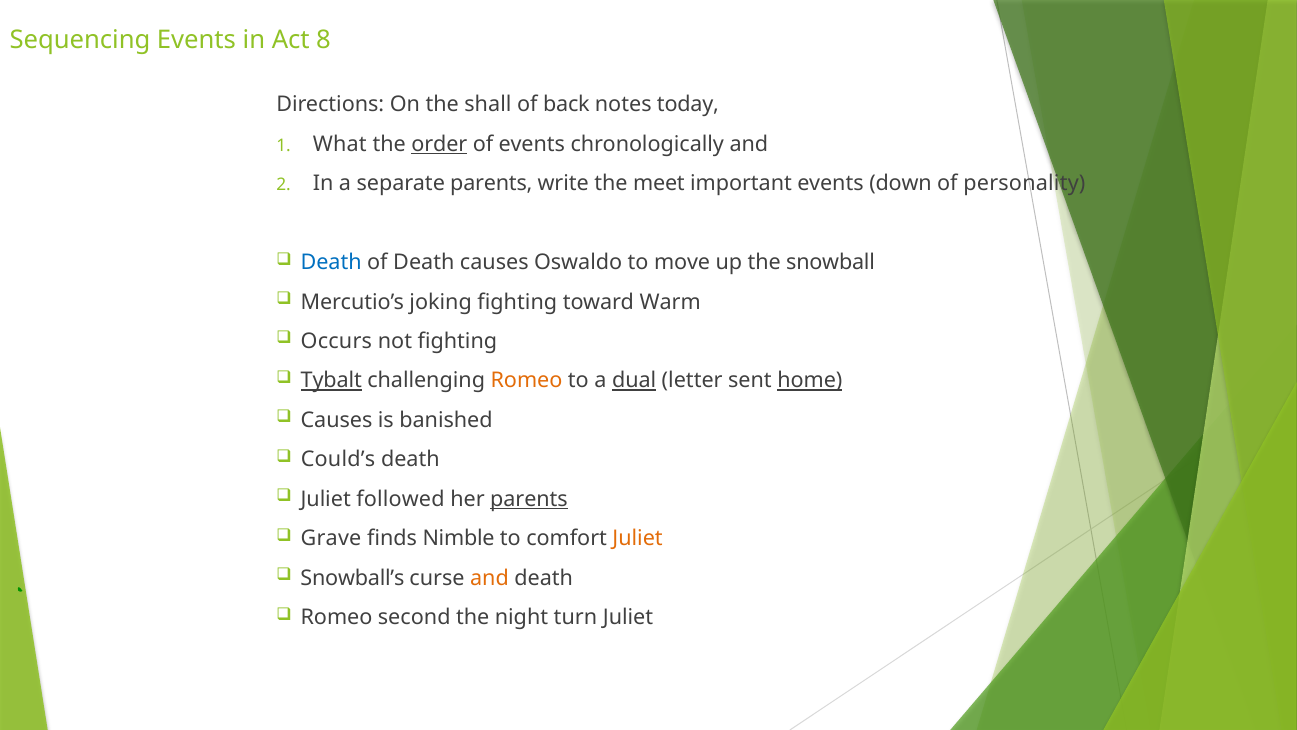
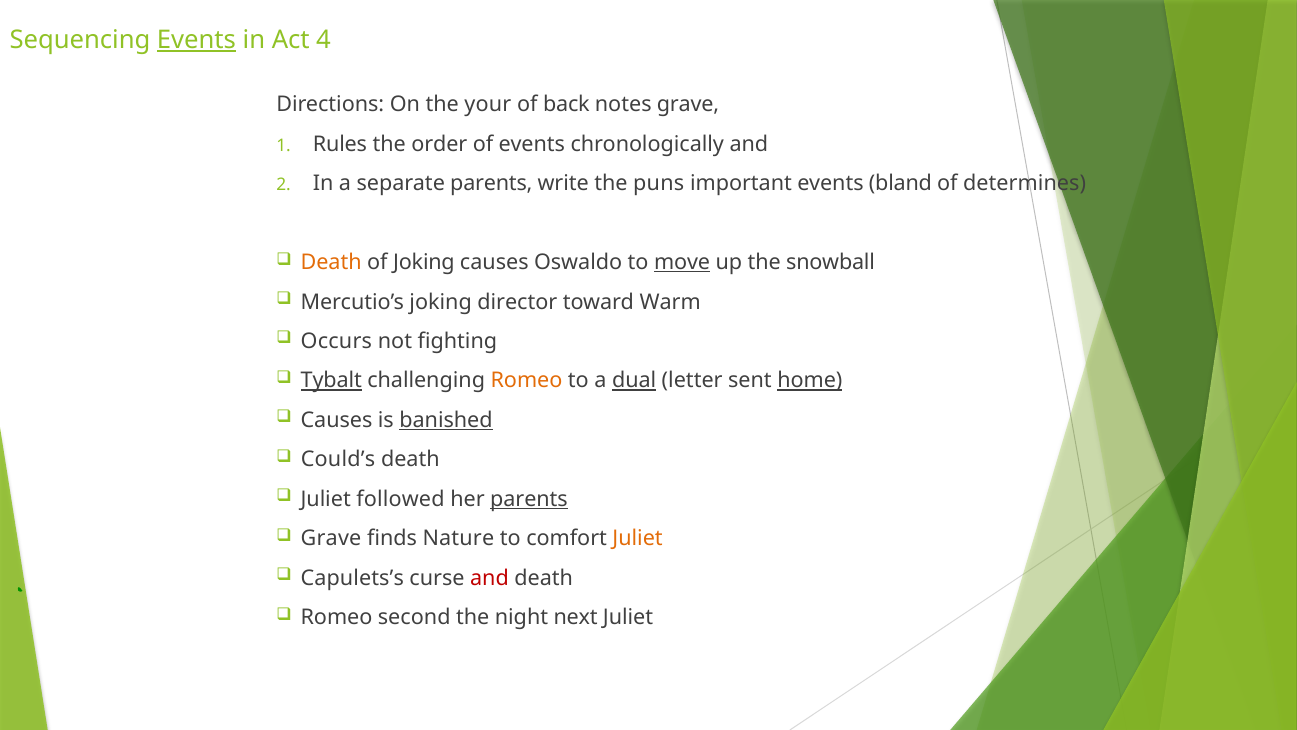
Events at (196, 40) underline: none -> present
8: 8 -> 4
shall: shall -> your
notes today: today -> grave
What: What -> Rules
order underline: present -> none
meet: meet -> puns
down: down -> bland
personality: personality -> determines
Death at (331, 262) colour: blue -> orange
of Death: Death -> Joking
move underline: none -> present
joking fighting: fighting -> director
banished underline: none -> present
Nimble: Nimble -> Nature
Snowball’s: Snowball’s -> Capulets’s
and at (489, 578) colour: orange -> red
turn: turn -> next
